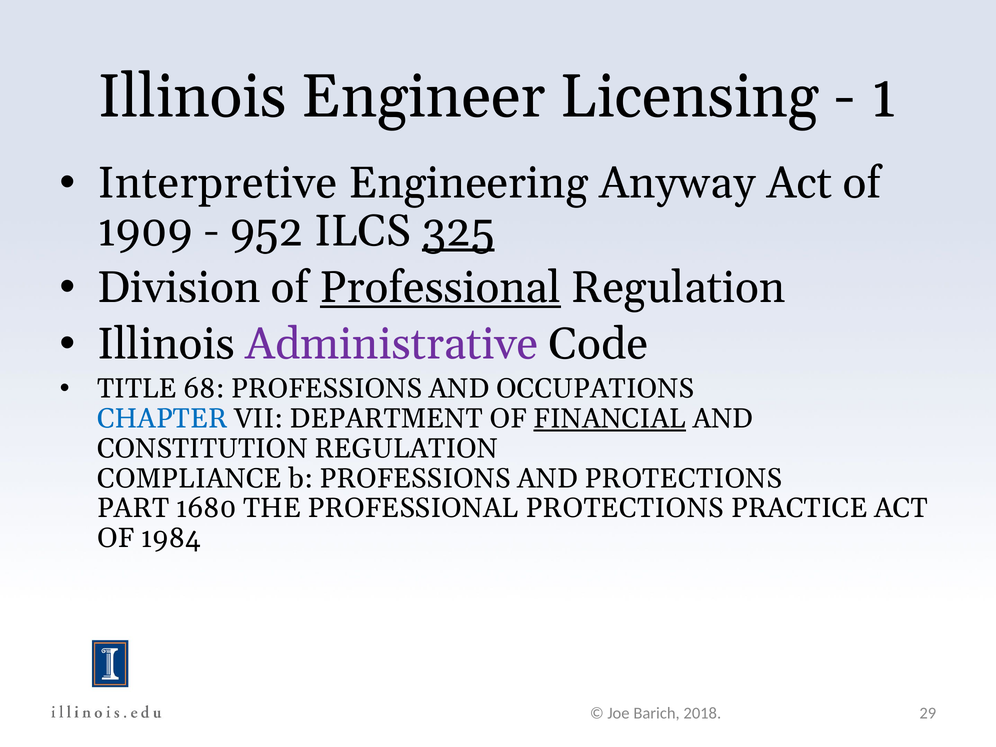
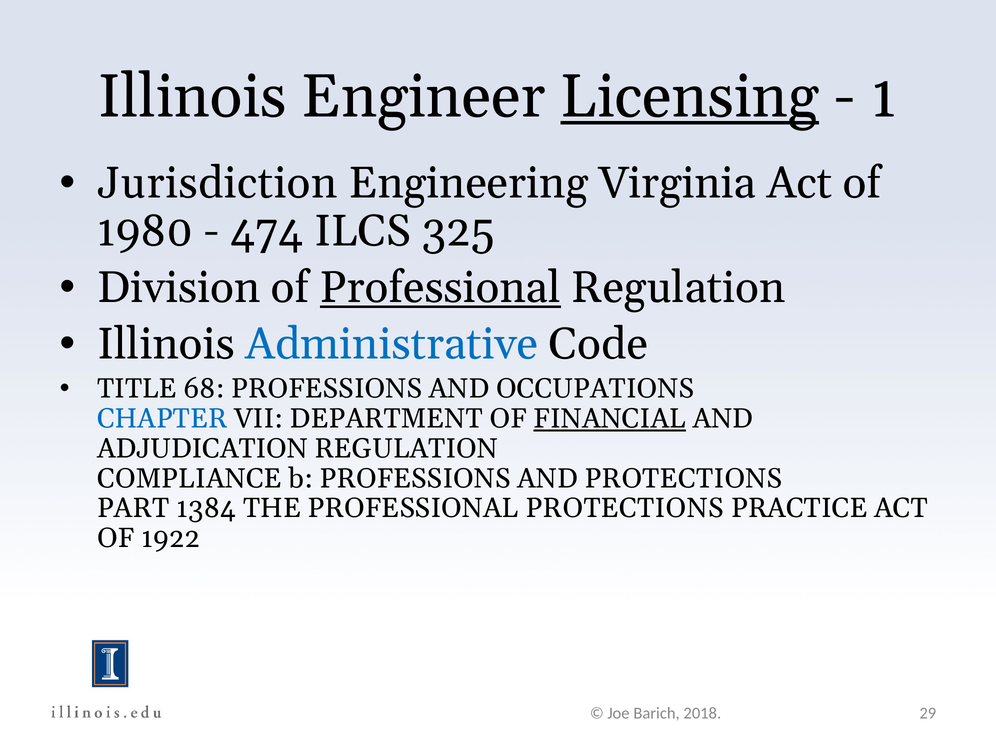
Licensing underline: none -> present
Interpretive: Interpretive -> Jurisdiction
Anyway: Anyway -> Virginia
1909: 1909 -> 1980
952: 952 -> 474
325 underline: present -> none
Administrative colour: purple -> blue
CONSTITUTION: CONSTITUTION -> ADJUDICATION
1680: 1680 -> 1384
1984: 1984 -> 1922
